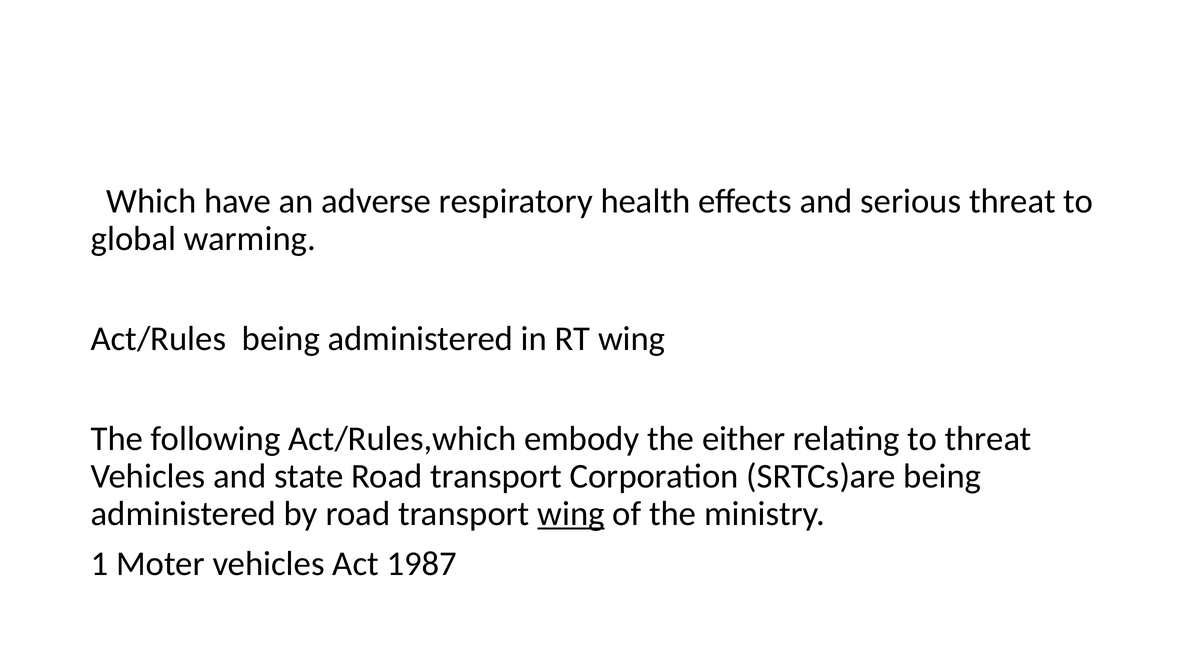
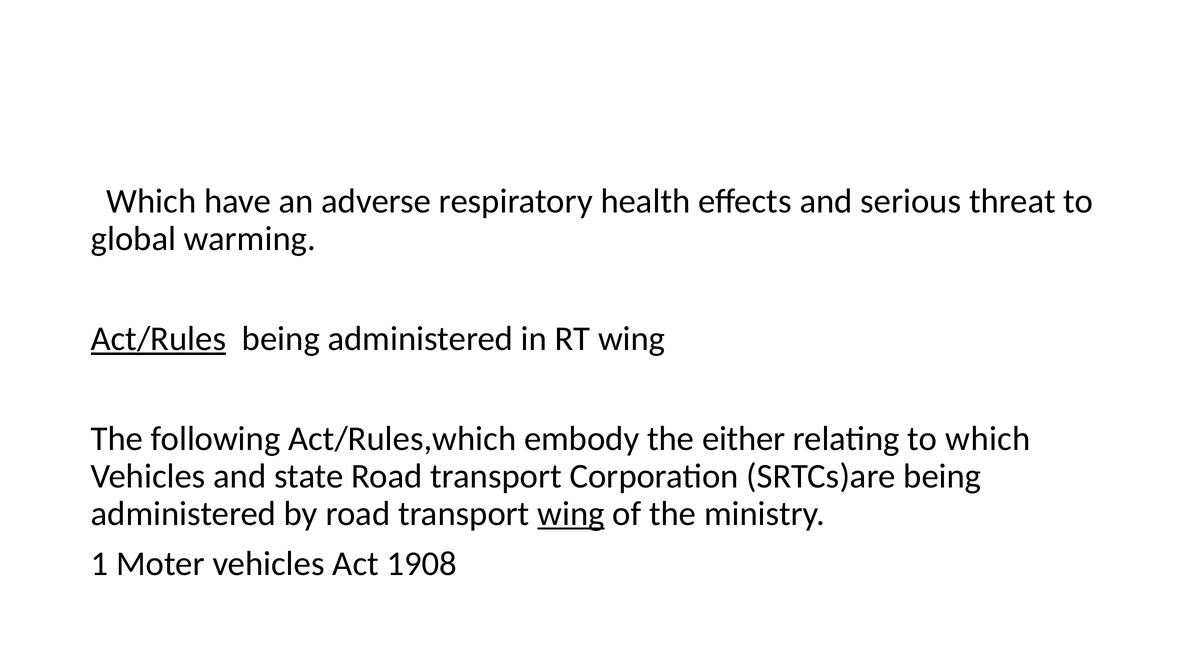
Act/Rules underline: none -> present
to threat: threat -> which
1987: 1987 -> 1908
